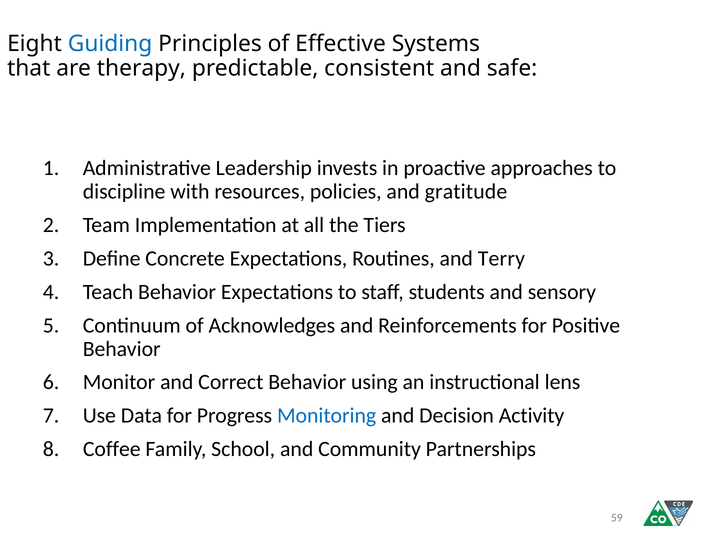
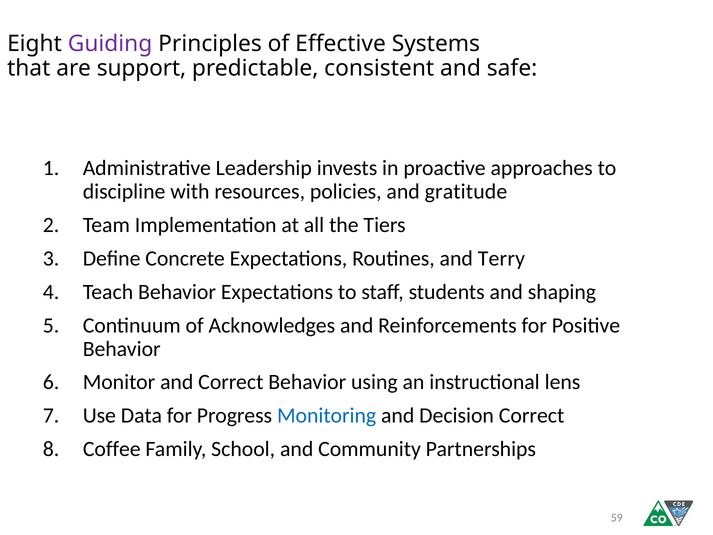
Guiding colour: blue -> purple
therapy: therapy -> support
sensory: sensory -> shaping
Decision Activity: Activity -> Correct
